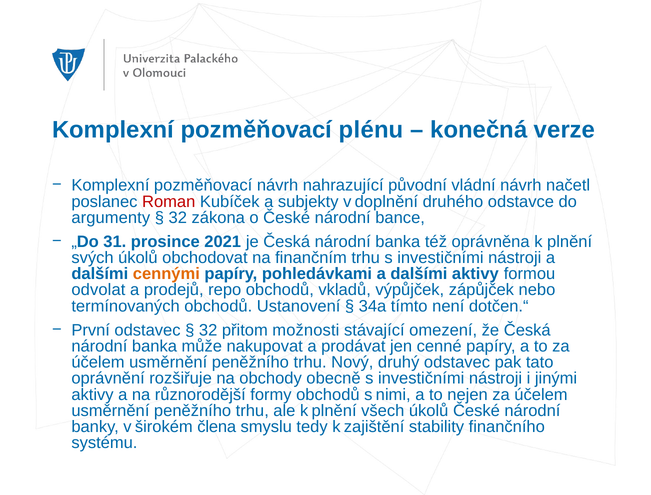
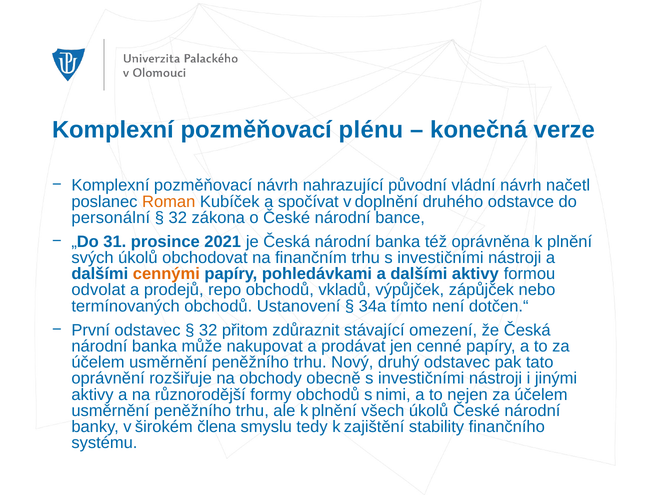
Roman colour: red -> orange
subjekty: subjekty -> spočívat
argumenty: argumenty -> personální
možnosti: možnosti -> zdůraznit
